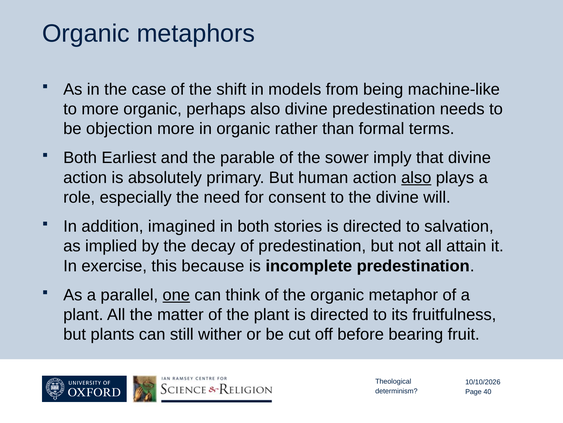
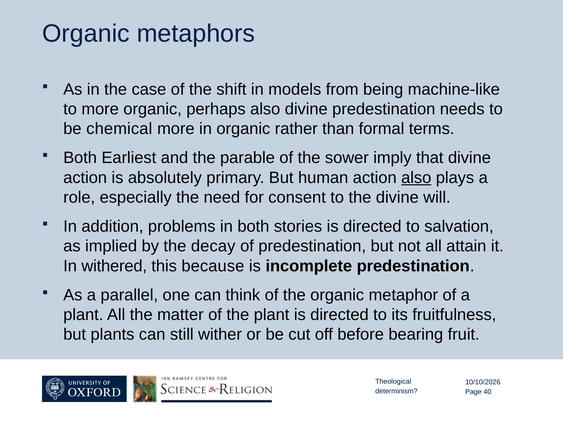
objection: objection -> chemical
imagined: imagined -> problems
exercise: exercise -> withered
one underline: present -> none
